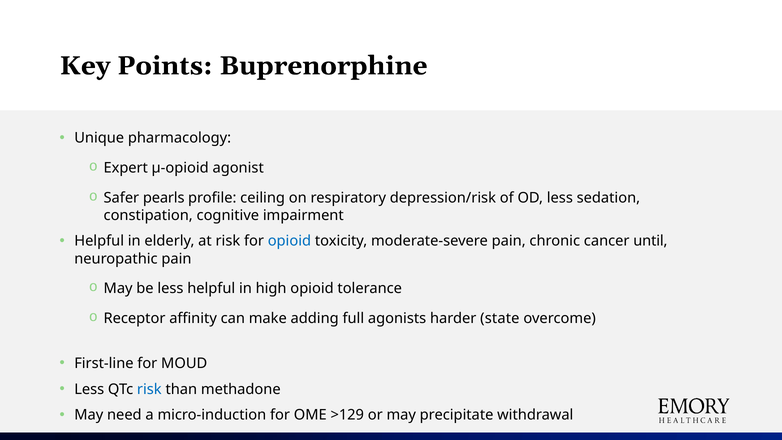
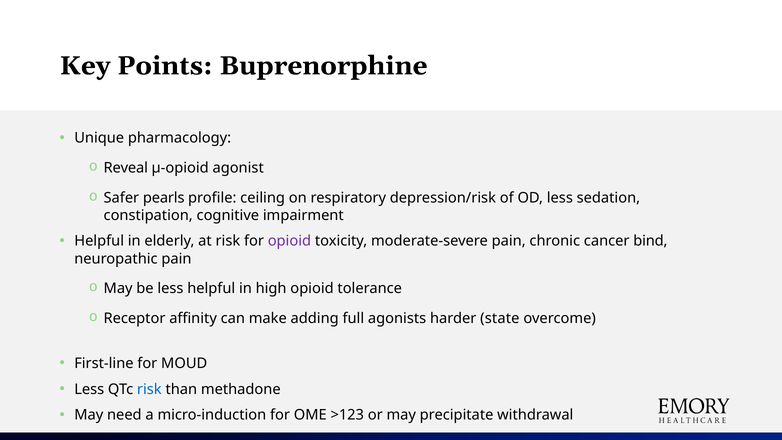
Expert: Expert -> Reveal
opioid at (289, 241) colour: blue -> purple
until: until -> bind
>129: >129 -> >123
